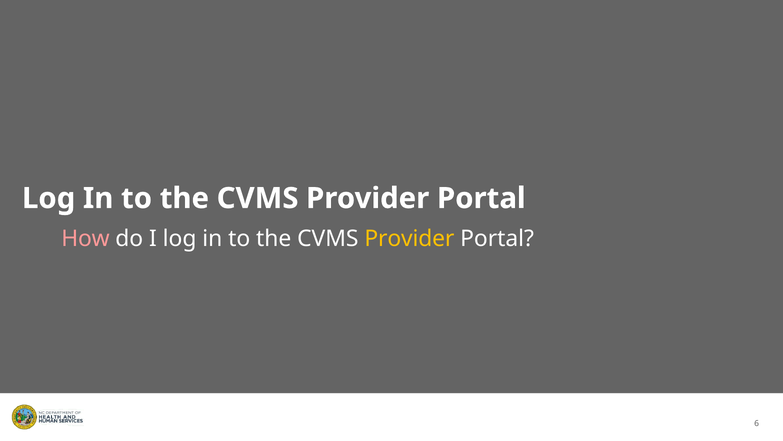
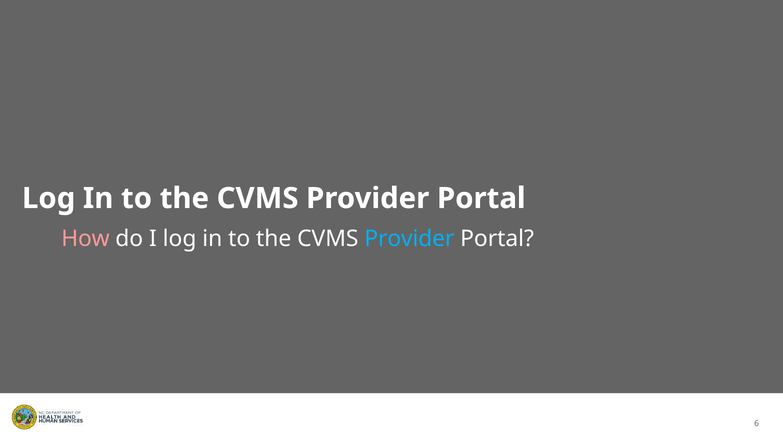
Provider at (409, 238) colour: yellow -> light blue
